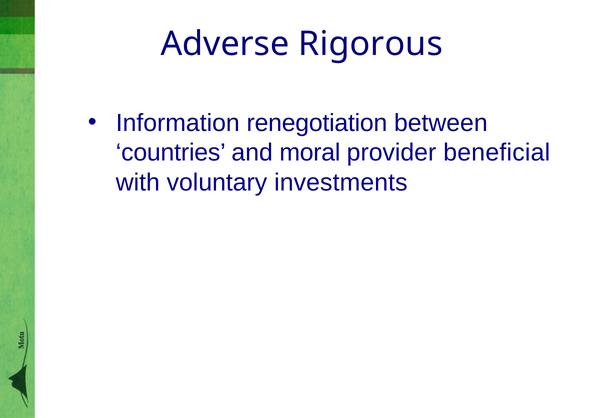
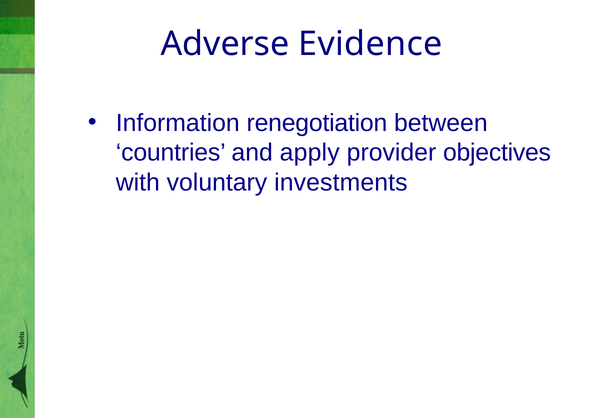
Rigorous: Rigorous -> Evidence
moral: moral -> apply
beneficial: beneficial -> objectives
